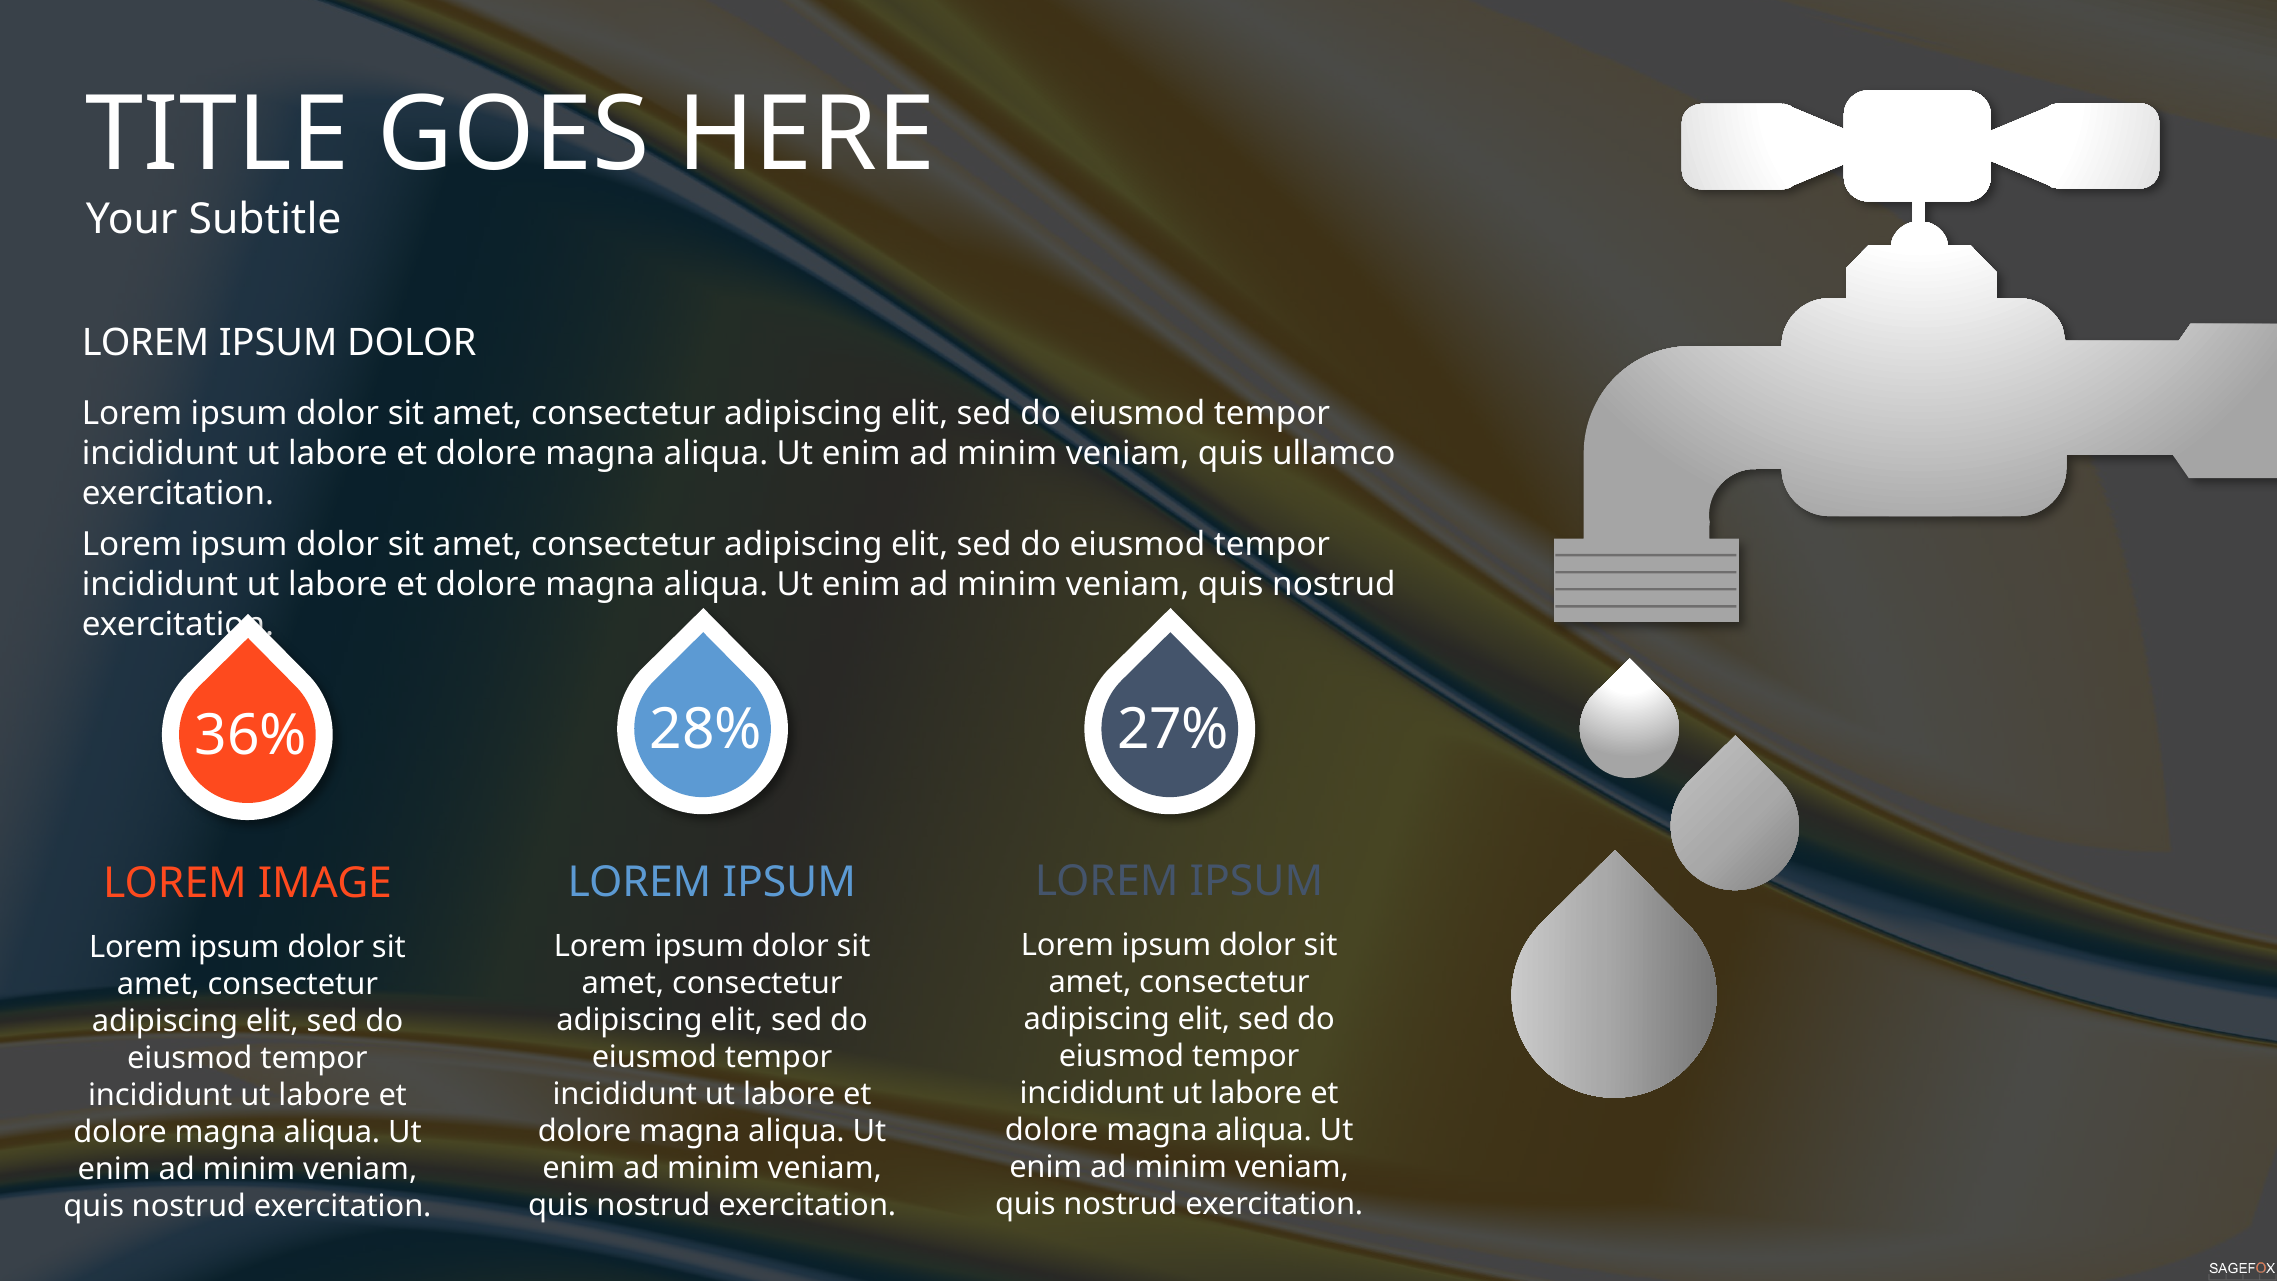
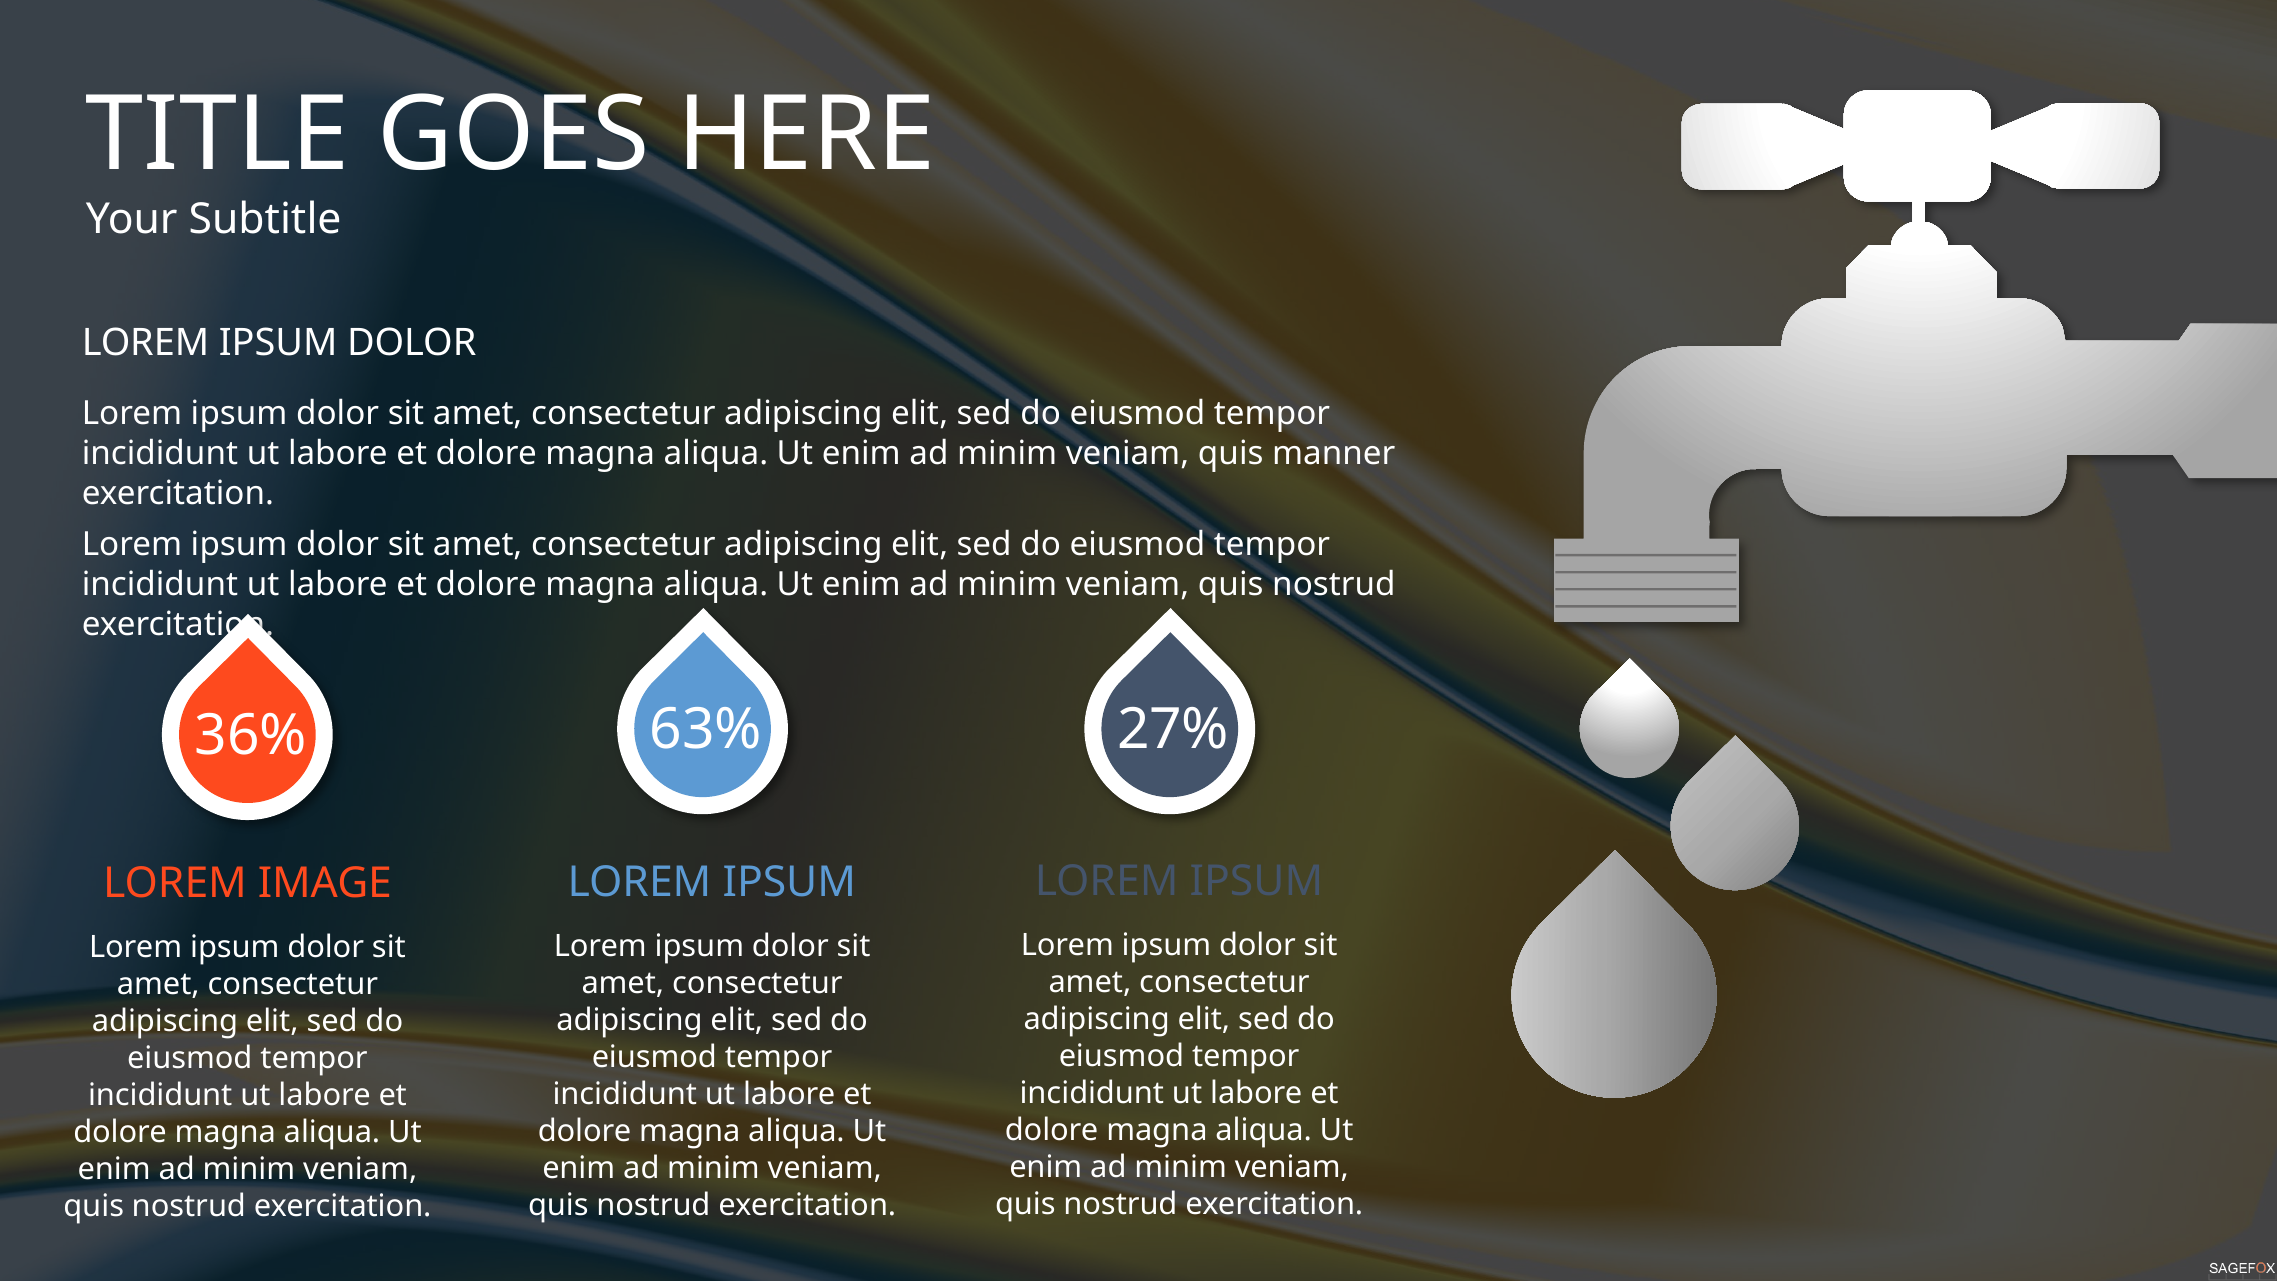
ullamco: ullamco -> manner
28%: 28% -> 63%
